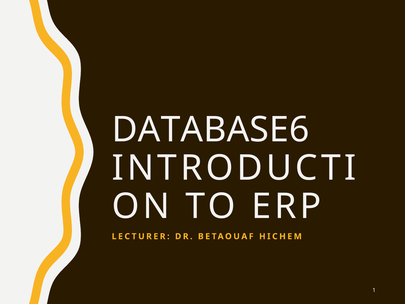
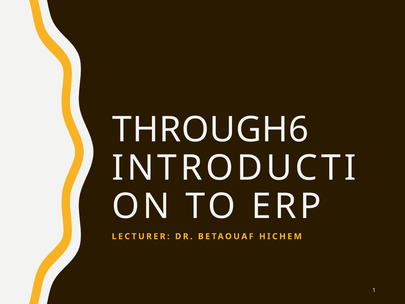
DATABASE6: DATABASE6 -> THROUGH6
